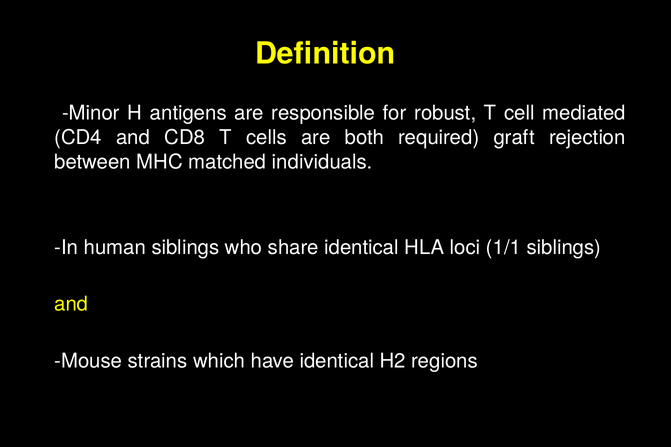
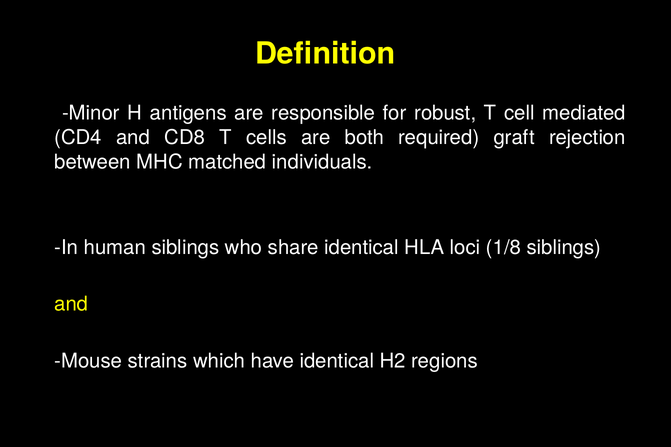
1/1: 1/1 -> 1/8
